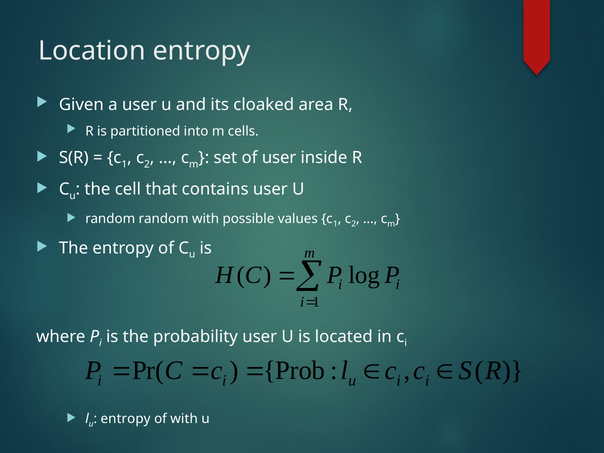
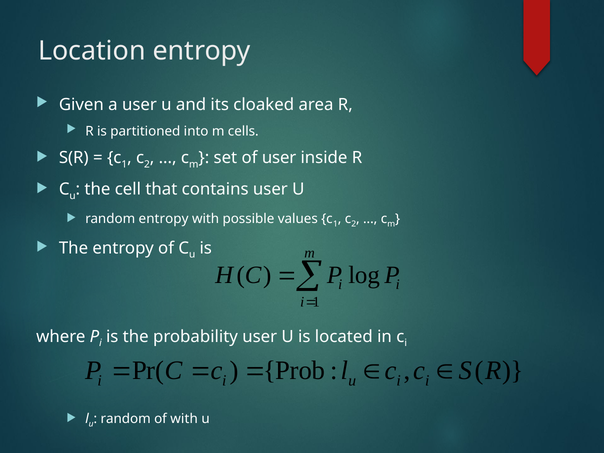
random random: random -> entropy
entropy at (126, 419): entropy -> random
